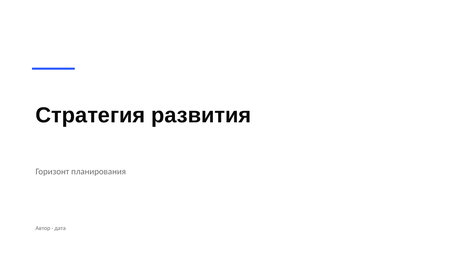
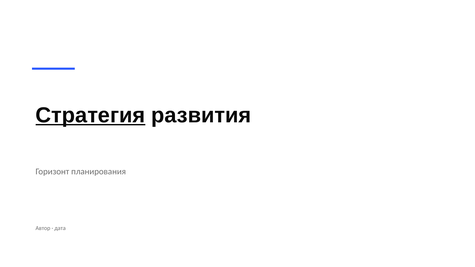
Стратегия underline: none -> present
